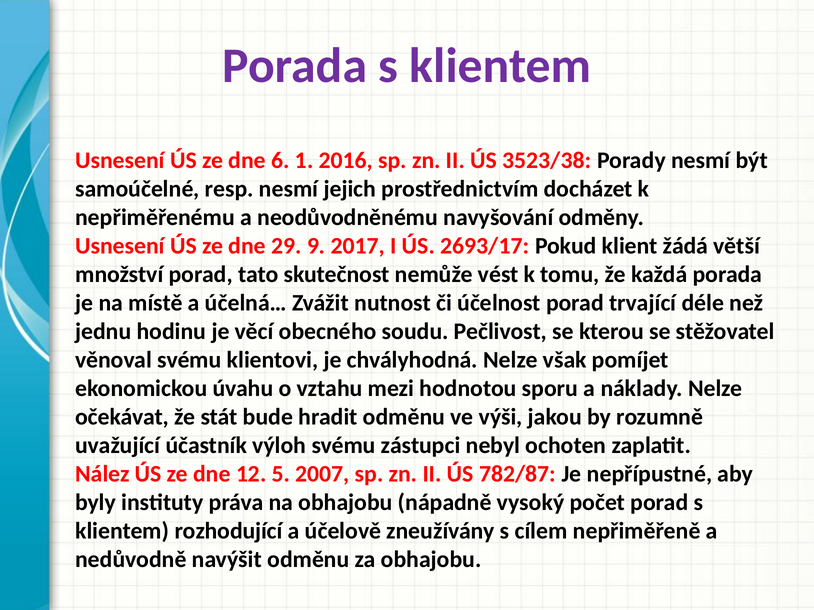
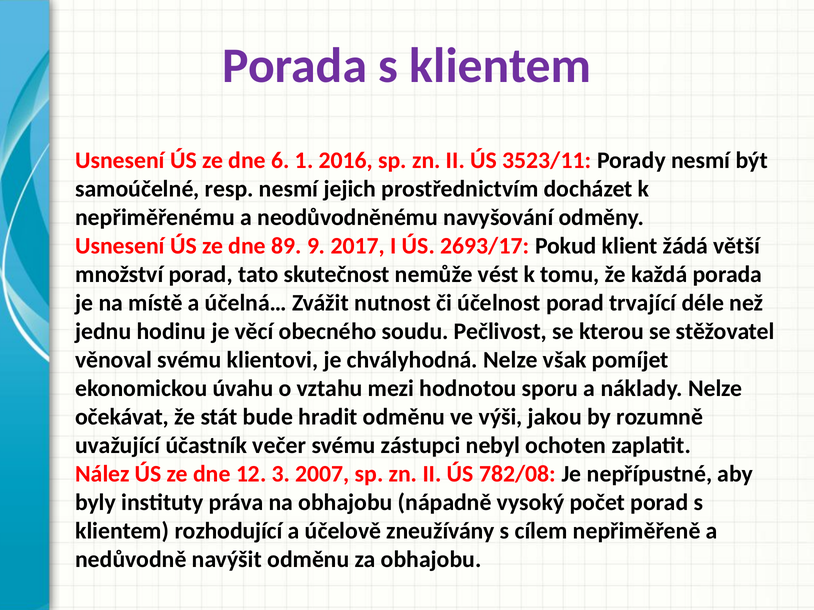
3523/38: 3523/38 -> 3523/11
29: 29 -> 89
výloh: výloh -> večer
5: 5 -> 3
782/87: 782/87 -> 782/08
